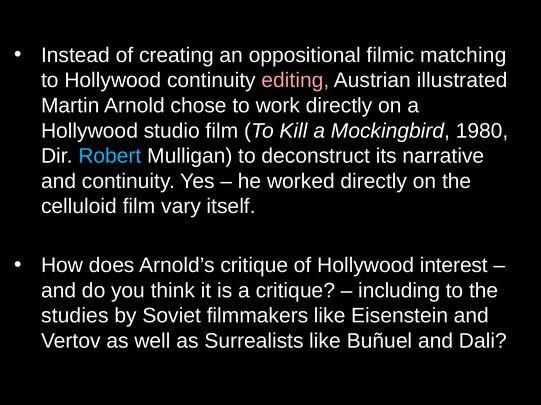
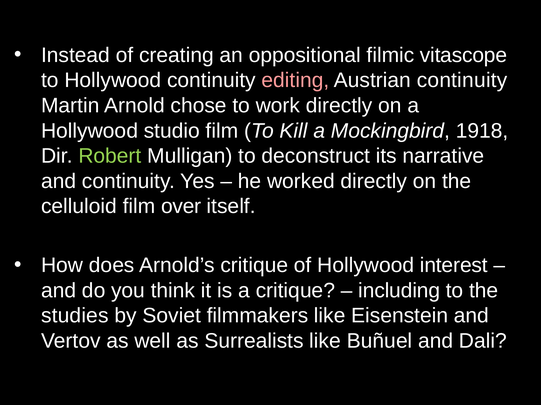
matching: matching -> vitascope
Austrian illustrated: illustrated -> continuity
1980: 1980 -> 1918
Robert colour: light blue -> light green
vary: vary -> over
